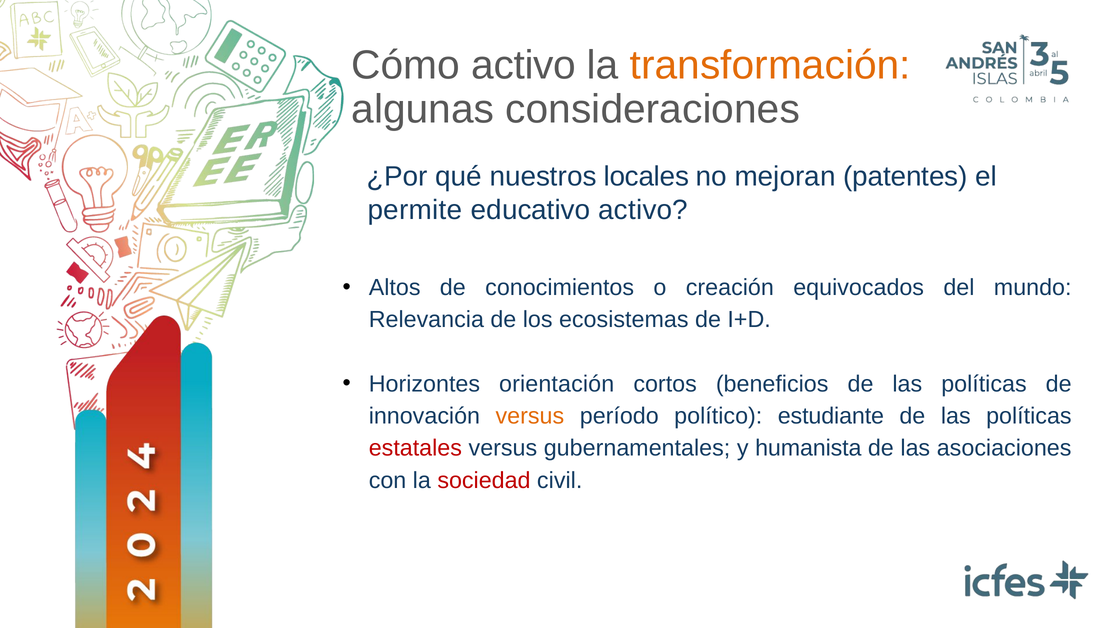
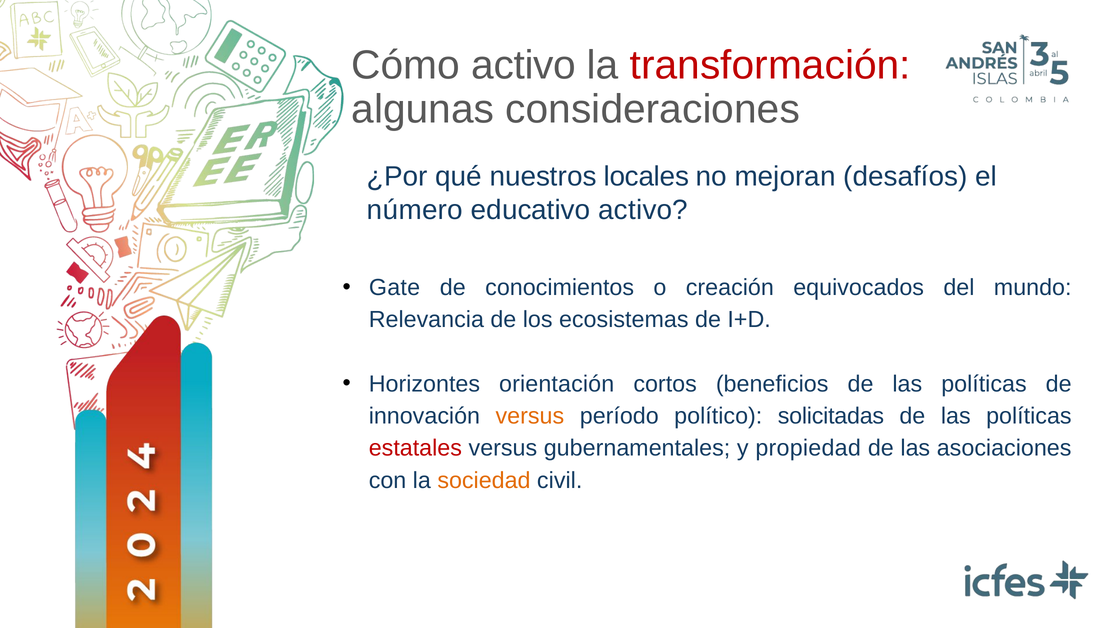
transformación colour: orange -> red
patentes: patentes -> desafíos
permite: permite -> número
Altos: Altos -> Gate
estudiante: estudiante -> solicitadas
humanista: humanista -> propiedad
sociedad colour: red -> orange
